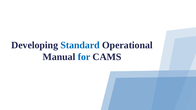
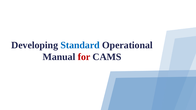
for colour: blue -> red
